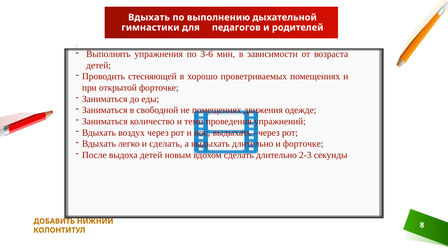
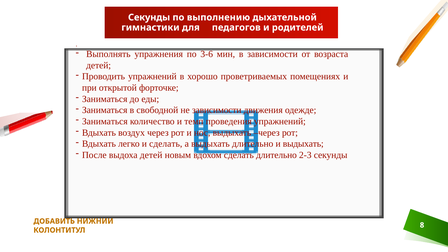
Вдыхать at (149, 17): Вдыхать -> Секунды
Проводить стесняющей: стесняющей -> упражнений
не помещениях: помещениях -> зависимости
и форточке: форточке -> выдыхать
